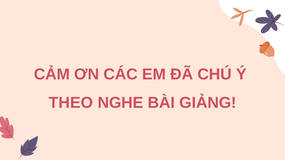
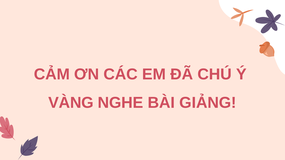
THEO: THEO -> VÀNG
